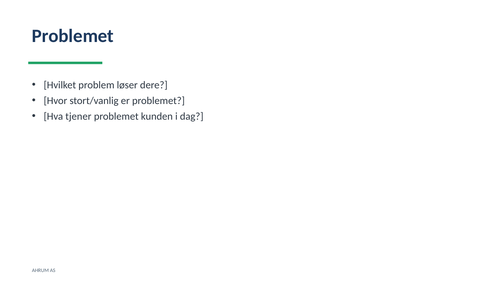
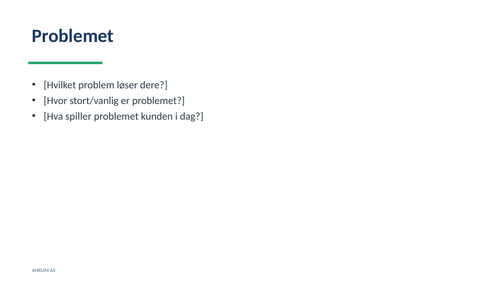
tjener: tjener -> spiller
